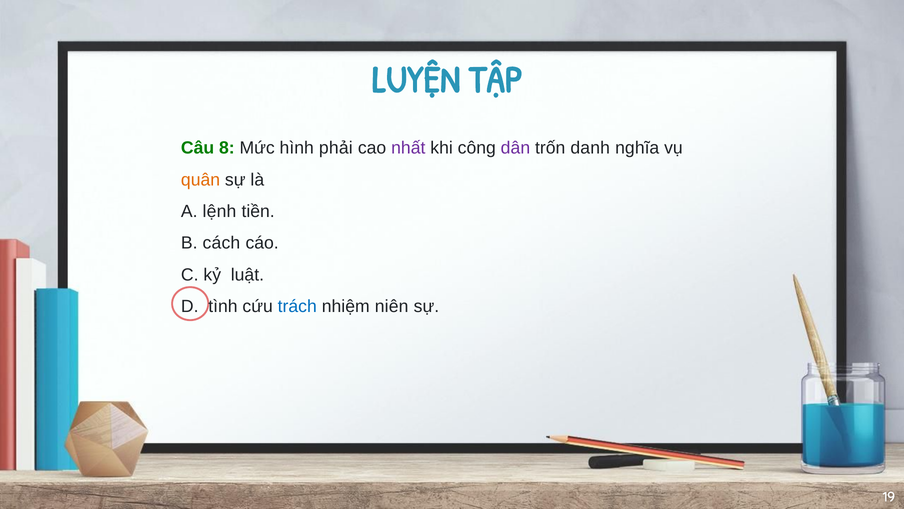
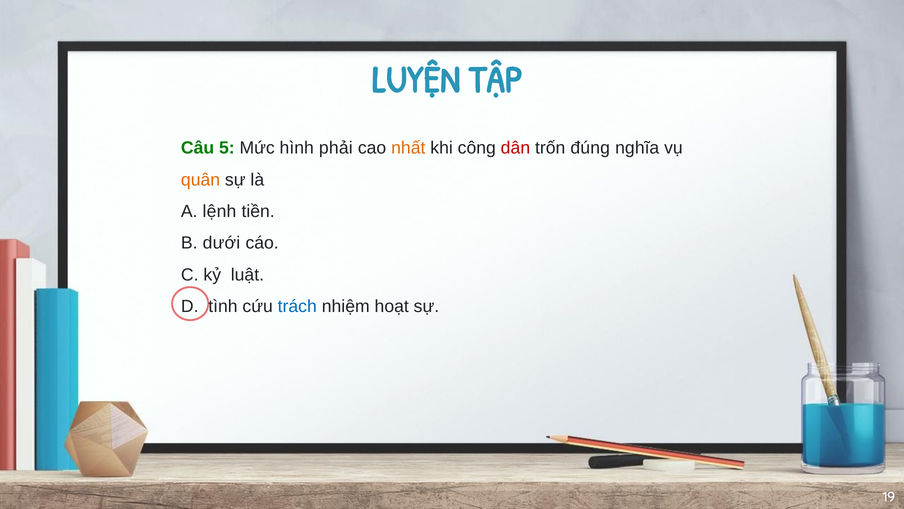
8: 8 -> 5
nhất colour: purple -> orange
dân colour: purple -> red
danh: danh -> đúng
cách: cách -> dưới
niên: niên -> hoạt
